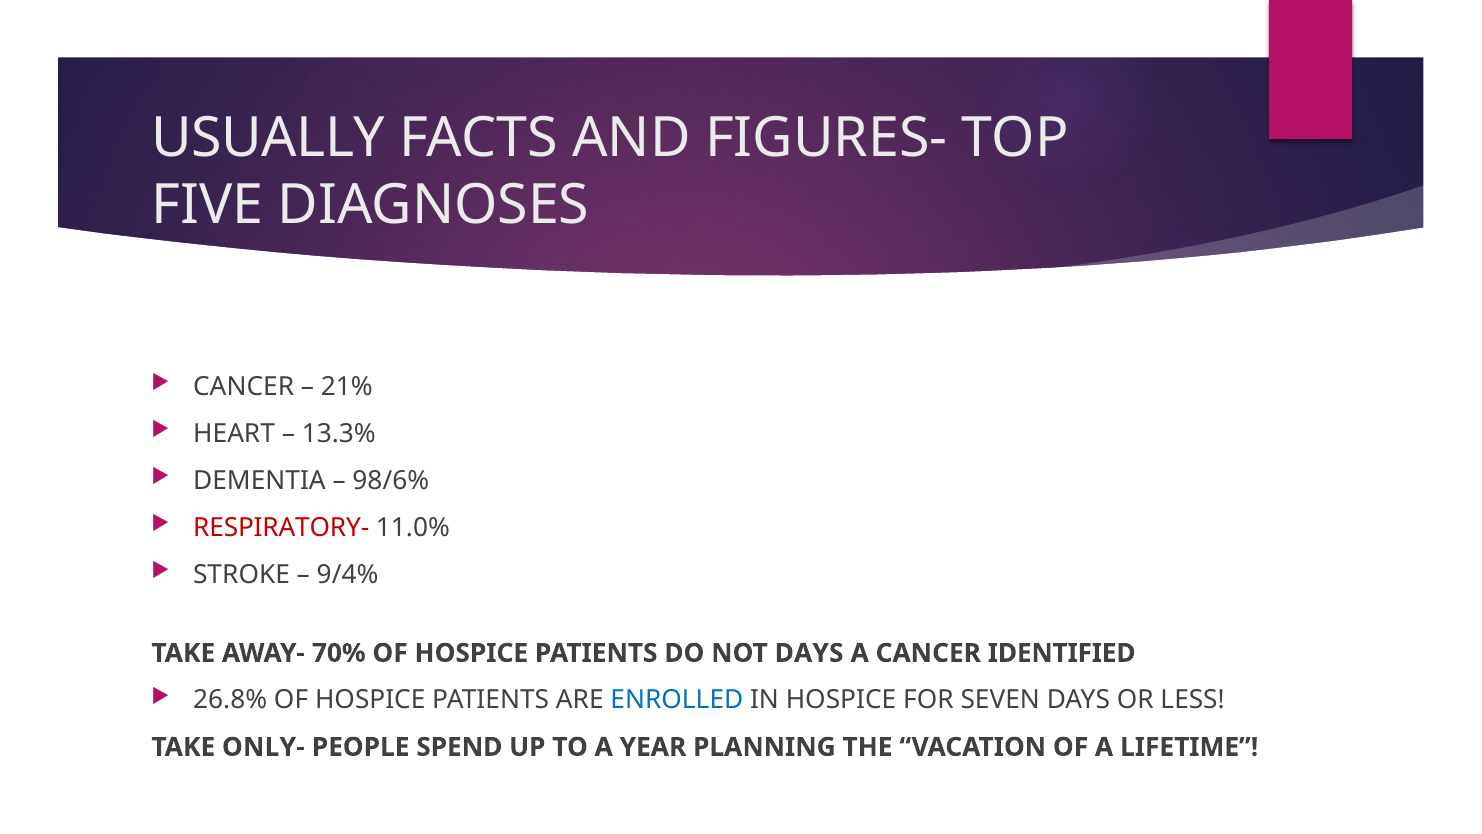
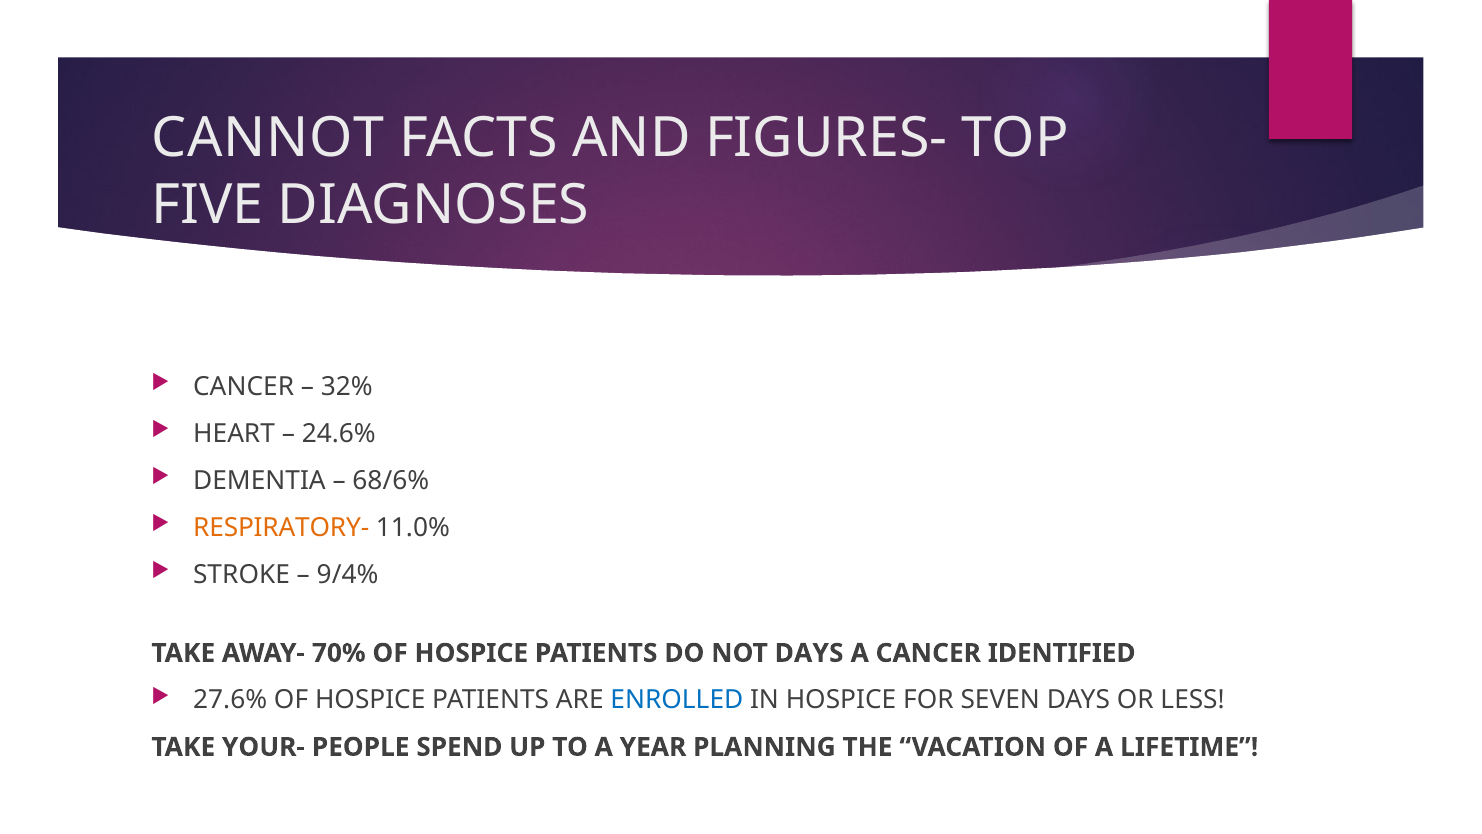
USUALLY: USUALLY -> CANNOT
21%: 21% -> 32%
13.3%: 13.3% -> 24.6%
98/6%: 98/6% -> 68/6%
RESPIRATORY- colour: red -> orange
26.8%: 26.8% -> 27.6%
ONLY-: ONLY- -> YOUR-
